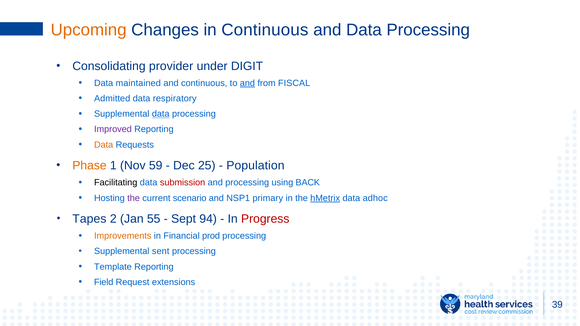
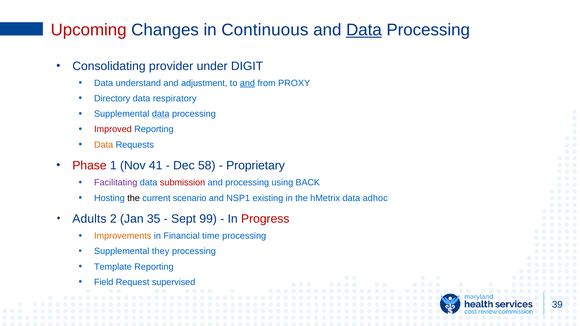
Upcoming colour: orange -> red
Data at (364, 30) underline: none -> present
maintained: maintained -> understand
and continuous: continuous -> adjustment
FISCAL: FISCAL -> PROXY
Admitted: Admitted -> Directory
Improved colour: purple -> red
Phase colour: orange -> red
59: 59 -> 41
25: 25 -> 58
Population: Population -> Proprietary
Facilitating colour: black -> purple
the at (134, 198) colour: purple -> black
primary: primary -> existing
hMetrix underline: present -> none
Tapes: Tapes -> Adults
55: 55 -> 35
94: 94 -> 99
prod: prod -> time
sent: sent -> they
extensions: extensions -> supervised
